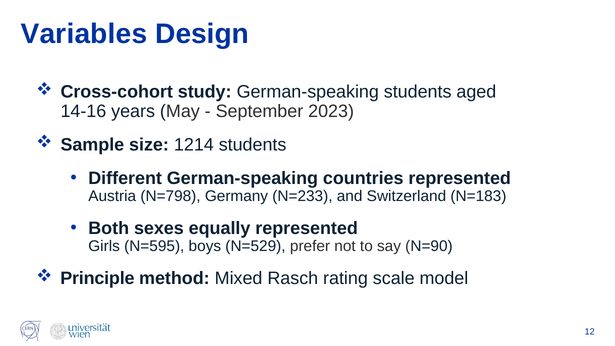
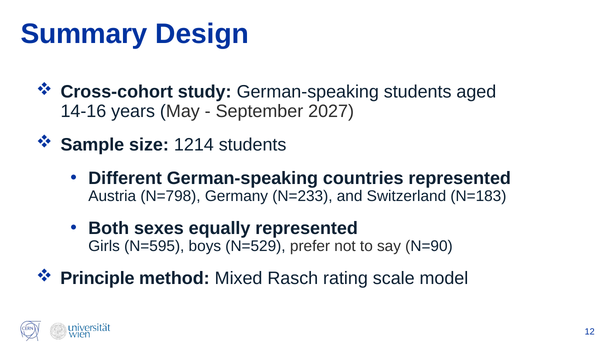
Variables: Variables -> Summary
2023: 2023 -> 2027
